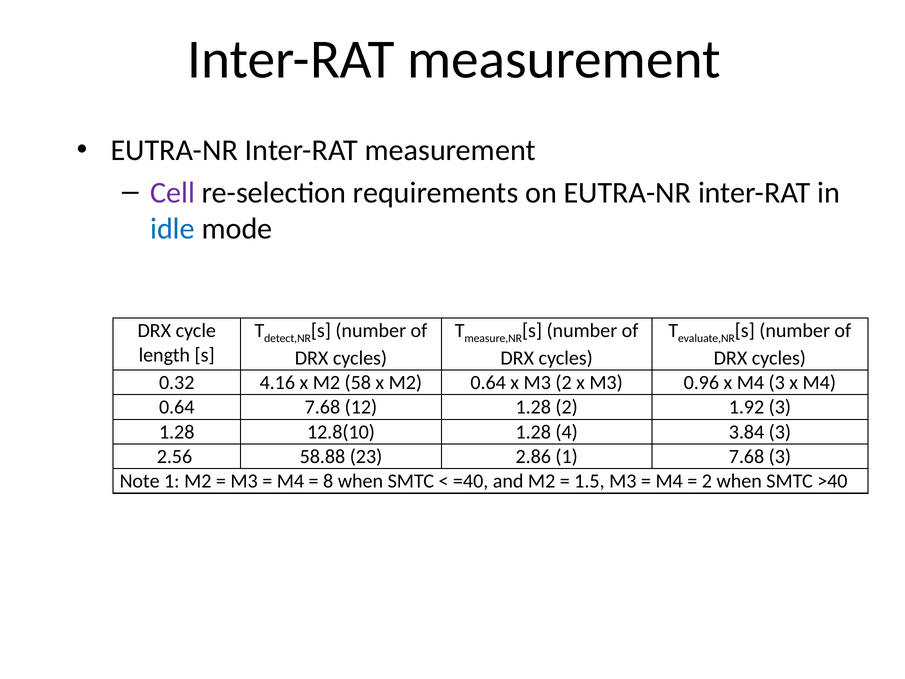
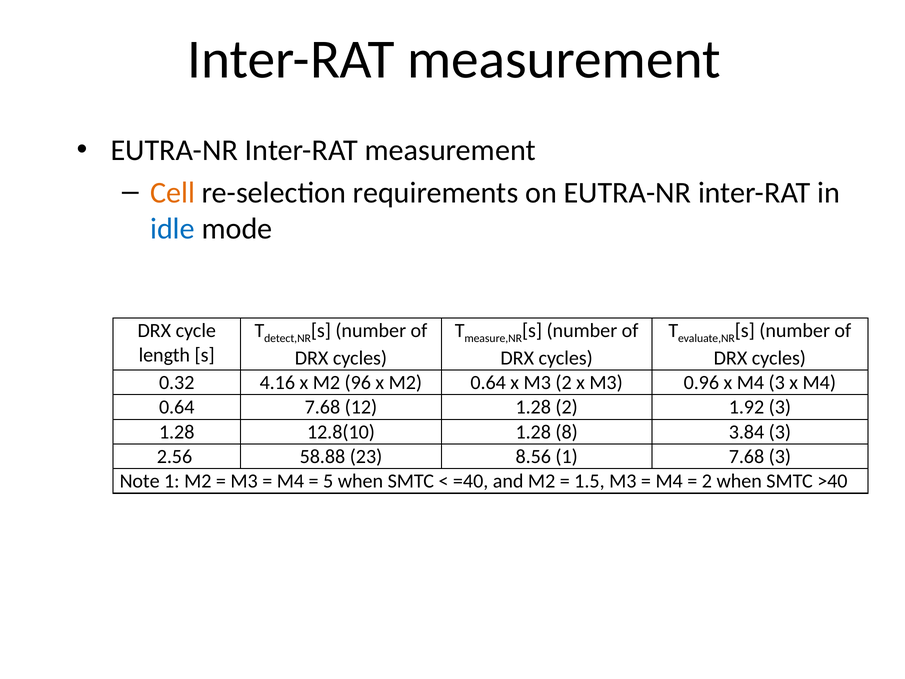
Cell colour: purple -> orange
58: 58 -> 96
4: 4 -> 8
2.86: 2.86 -> 8.56
8: 8 -> 5
